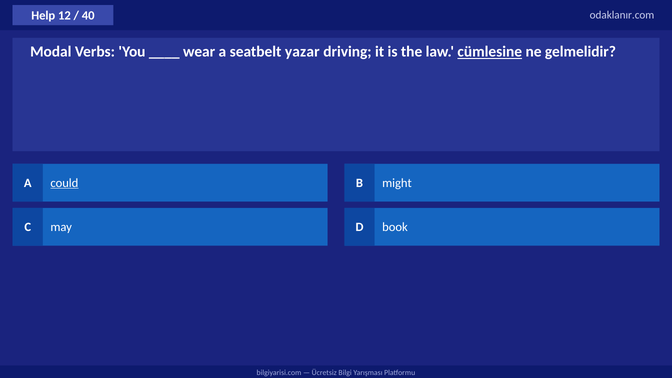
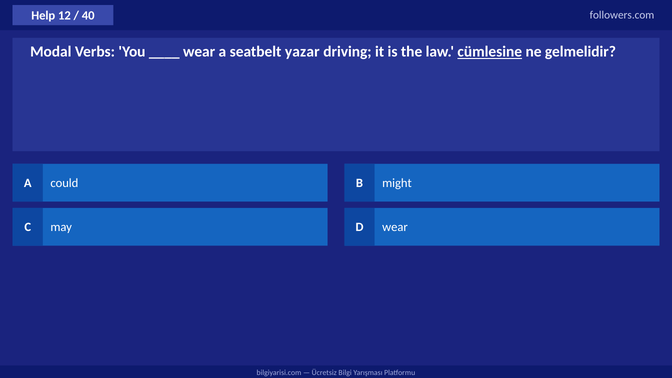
odaklanır.com: odaklanır.com -> followers.com
could underline: present -> none
D book: book -> wear
